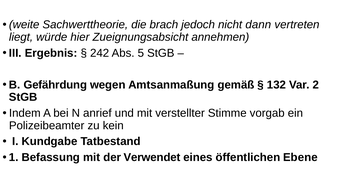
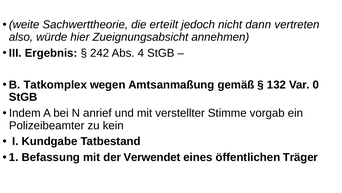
brach: brach -> erteilt
liegt: liegt -> also
5: 5 -> 4
Gefährdung: Gefährdung -> Tatkomplex
2: 2 -> 0
Ebene: Ebene -> Träger
